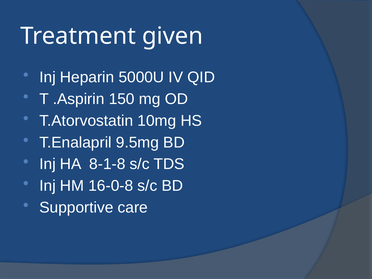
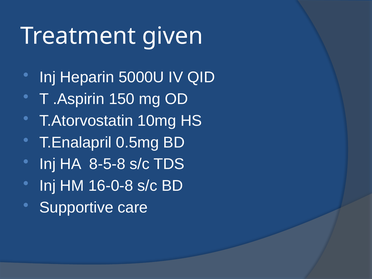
9.5mg: 9.5mg -> 0.5mg
8-1-8: 8-1-8 -> 8-5-8
